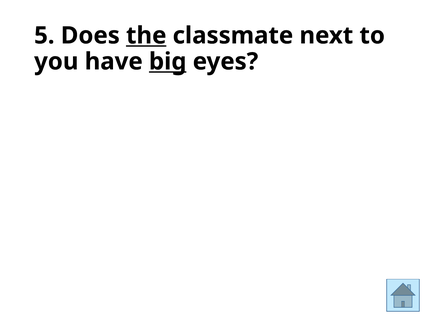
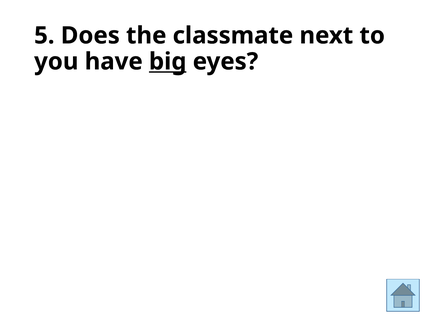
the underline: present -> none
